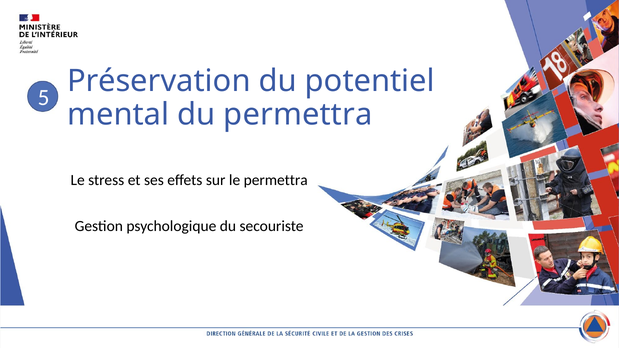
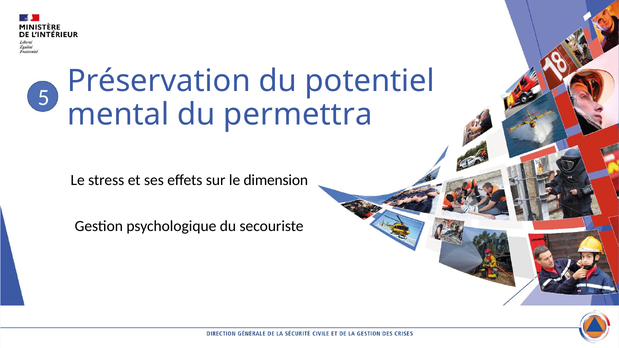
le permettra: permettra -> dimension
